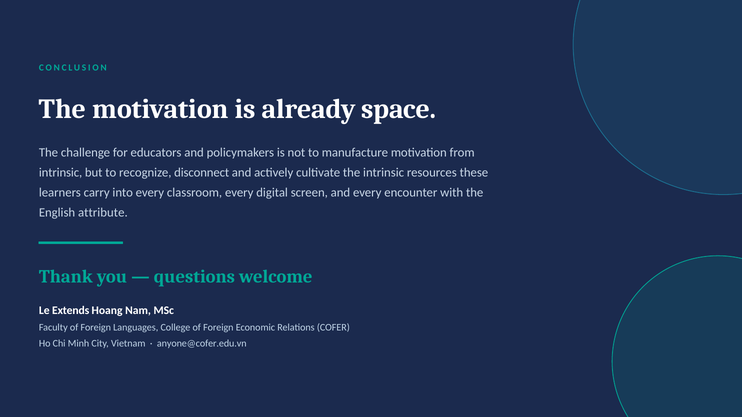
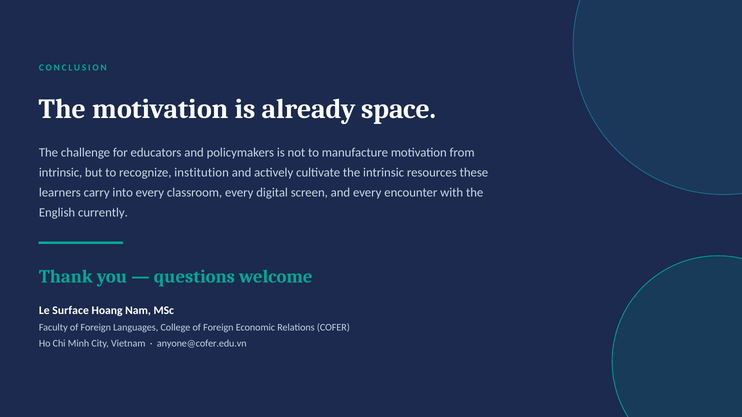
disconnect: disconnect -> institution
attribute: attribute -> currently
Extends: Extends -> Surface
